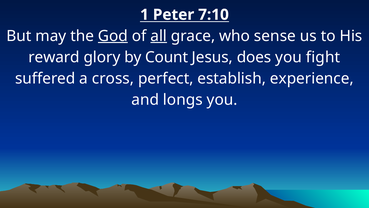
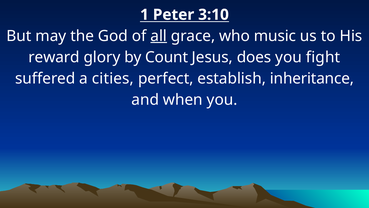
7:10: 7:10 -> 3:10
God underline: present -> none
sense: sense -> music
cross: cross -> cities
experience: experience -> inheritance
longs: longs -> when
